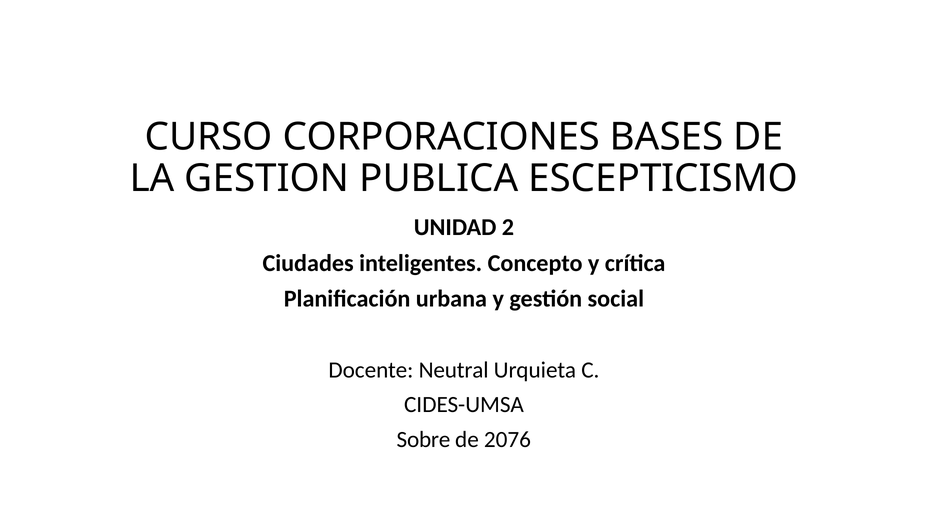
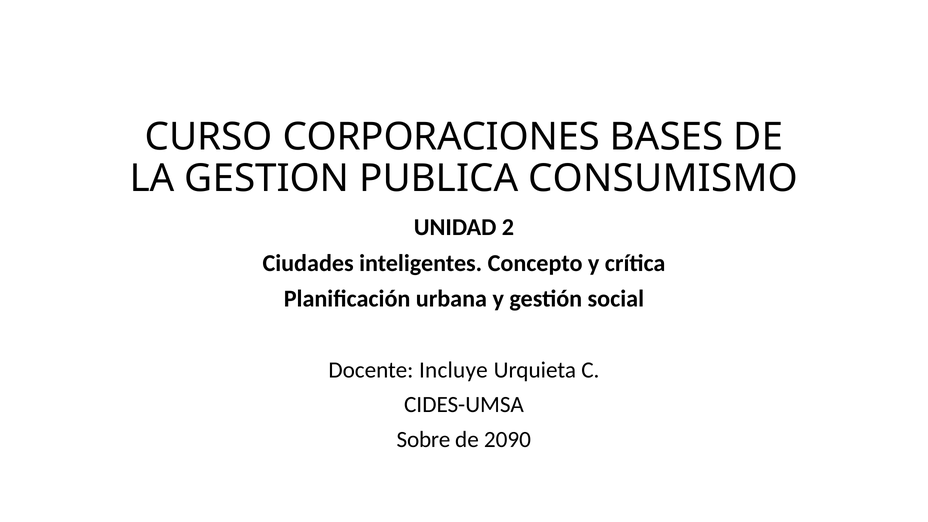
ESCEPTICISMO: ESCEPTICISMO -> CONSUMISMO
Neutral: Neutral -> Incluye
2076: 2076 -> 2090
